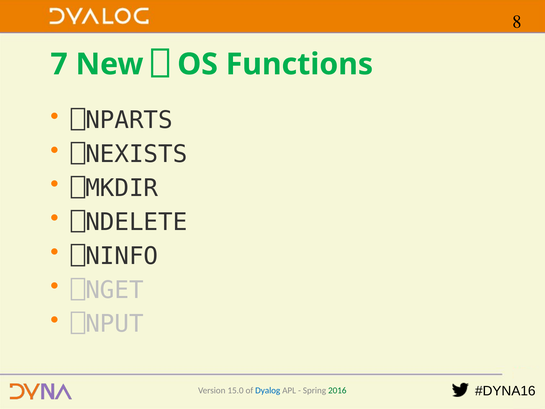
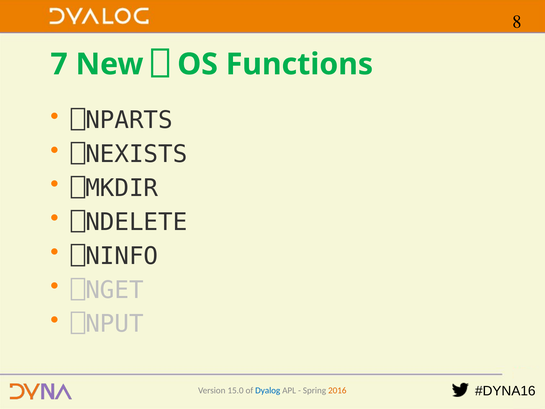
2016 colour: green -> orange
